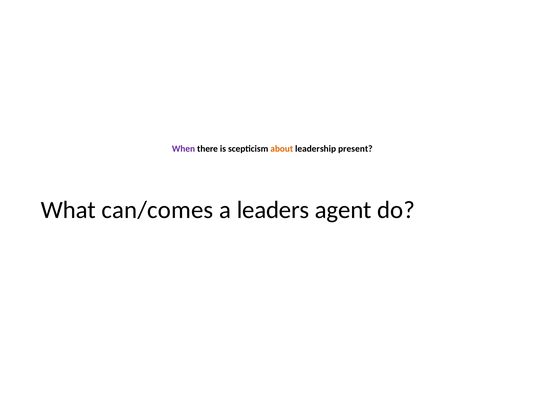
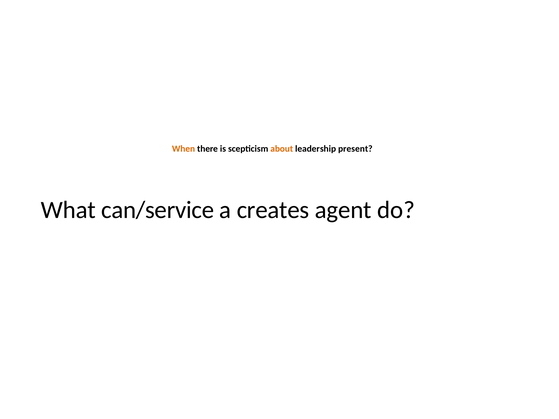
When colour: purple -> orange
can/comes: can/comes -> can/service
leaders: leaders -> creates
